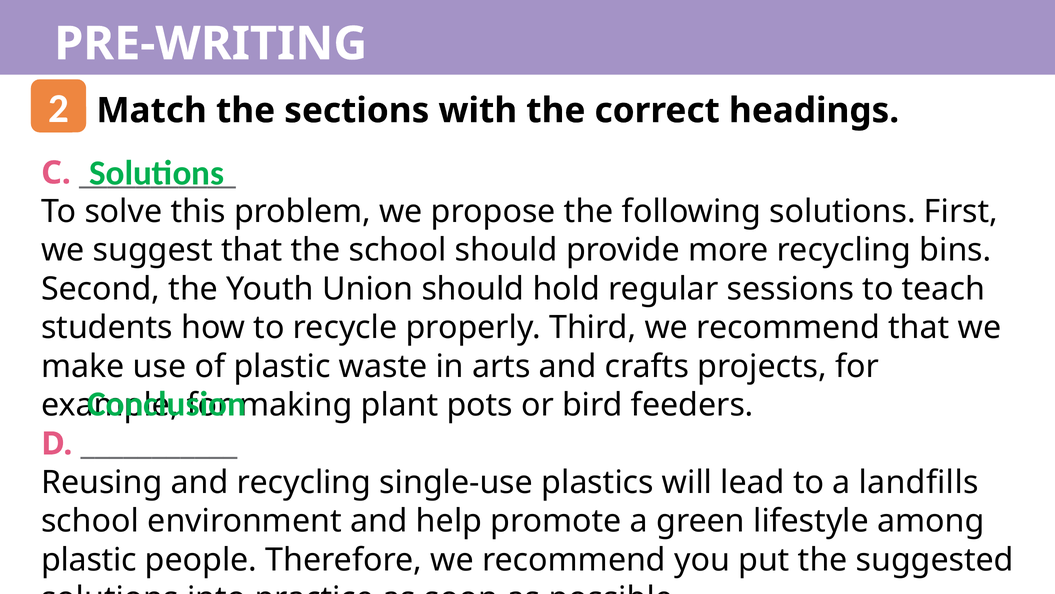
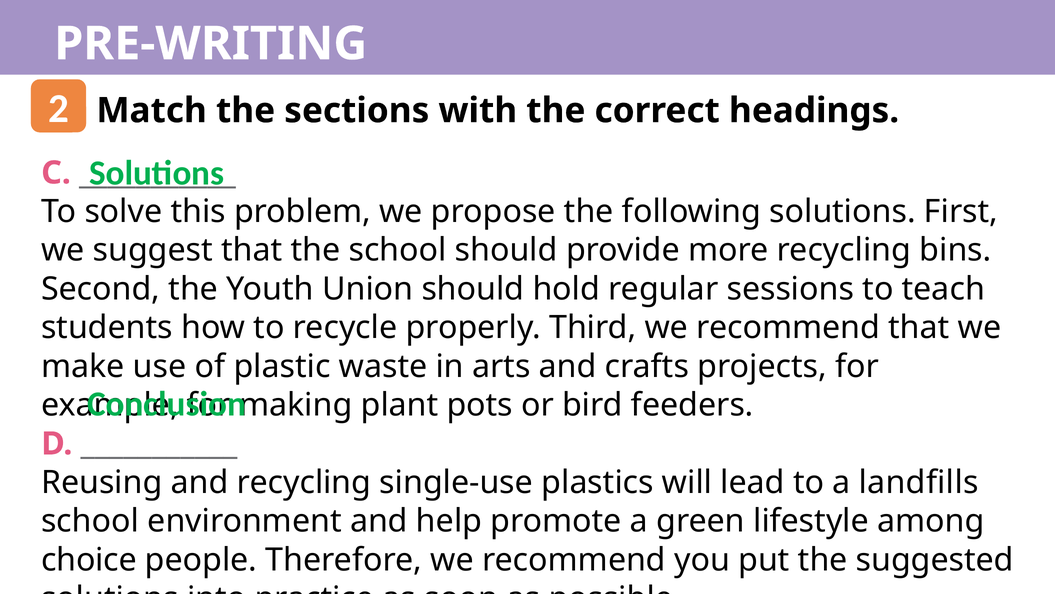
plastic at (89, 559): plastic -> choice
